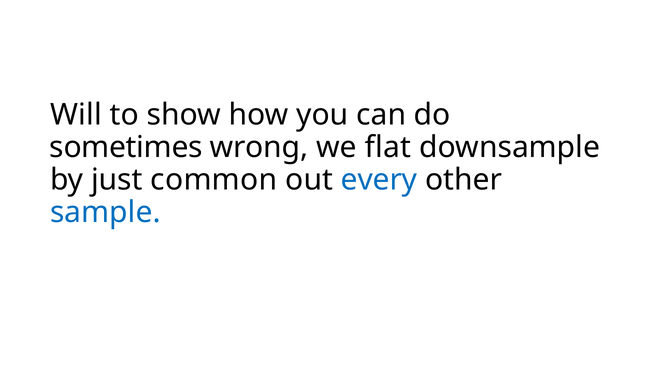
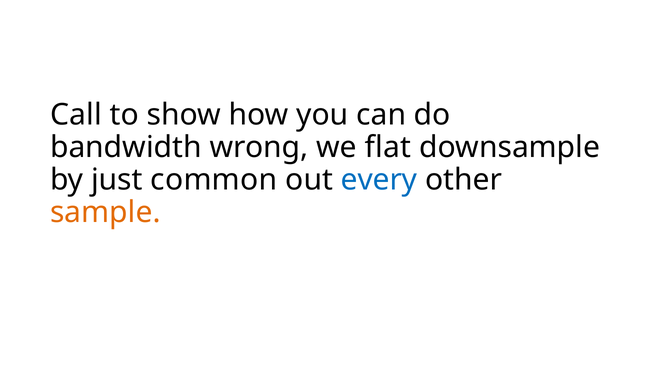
Will: Will -> Call
sometimes: sometimes -> bandwidth
sample colour: blue -> orange
